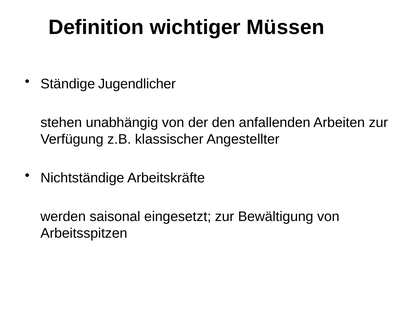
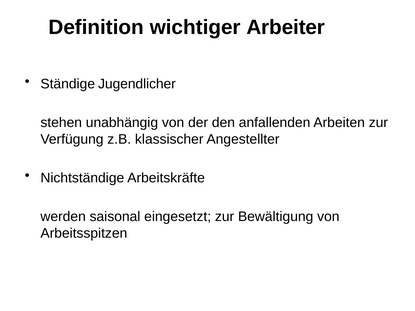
Müssen: Müssen -> Arbeiter
